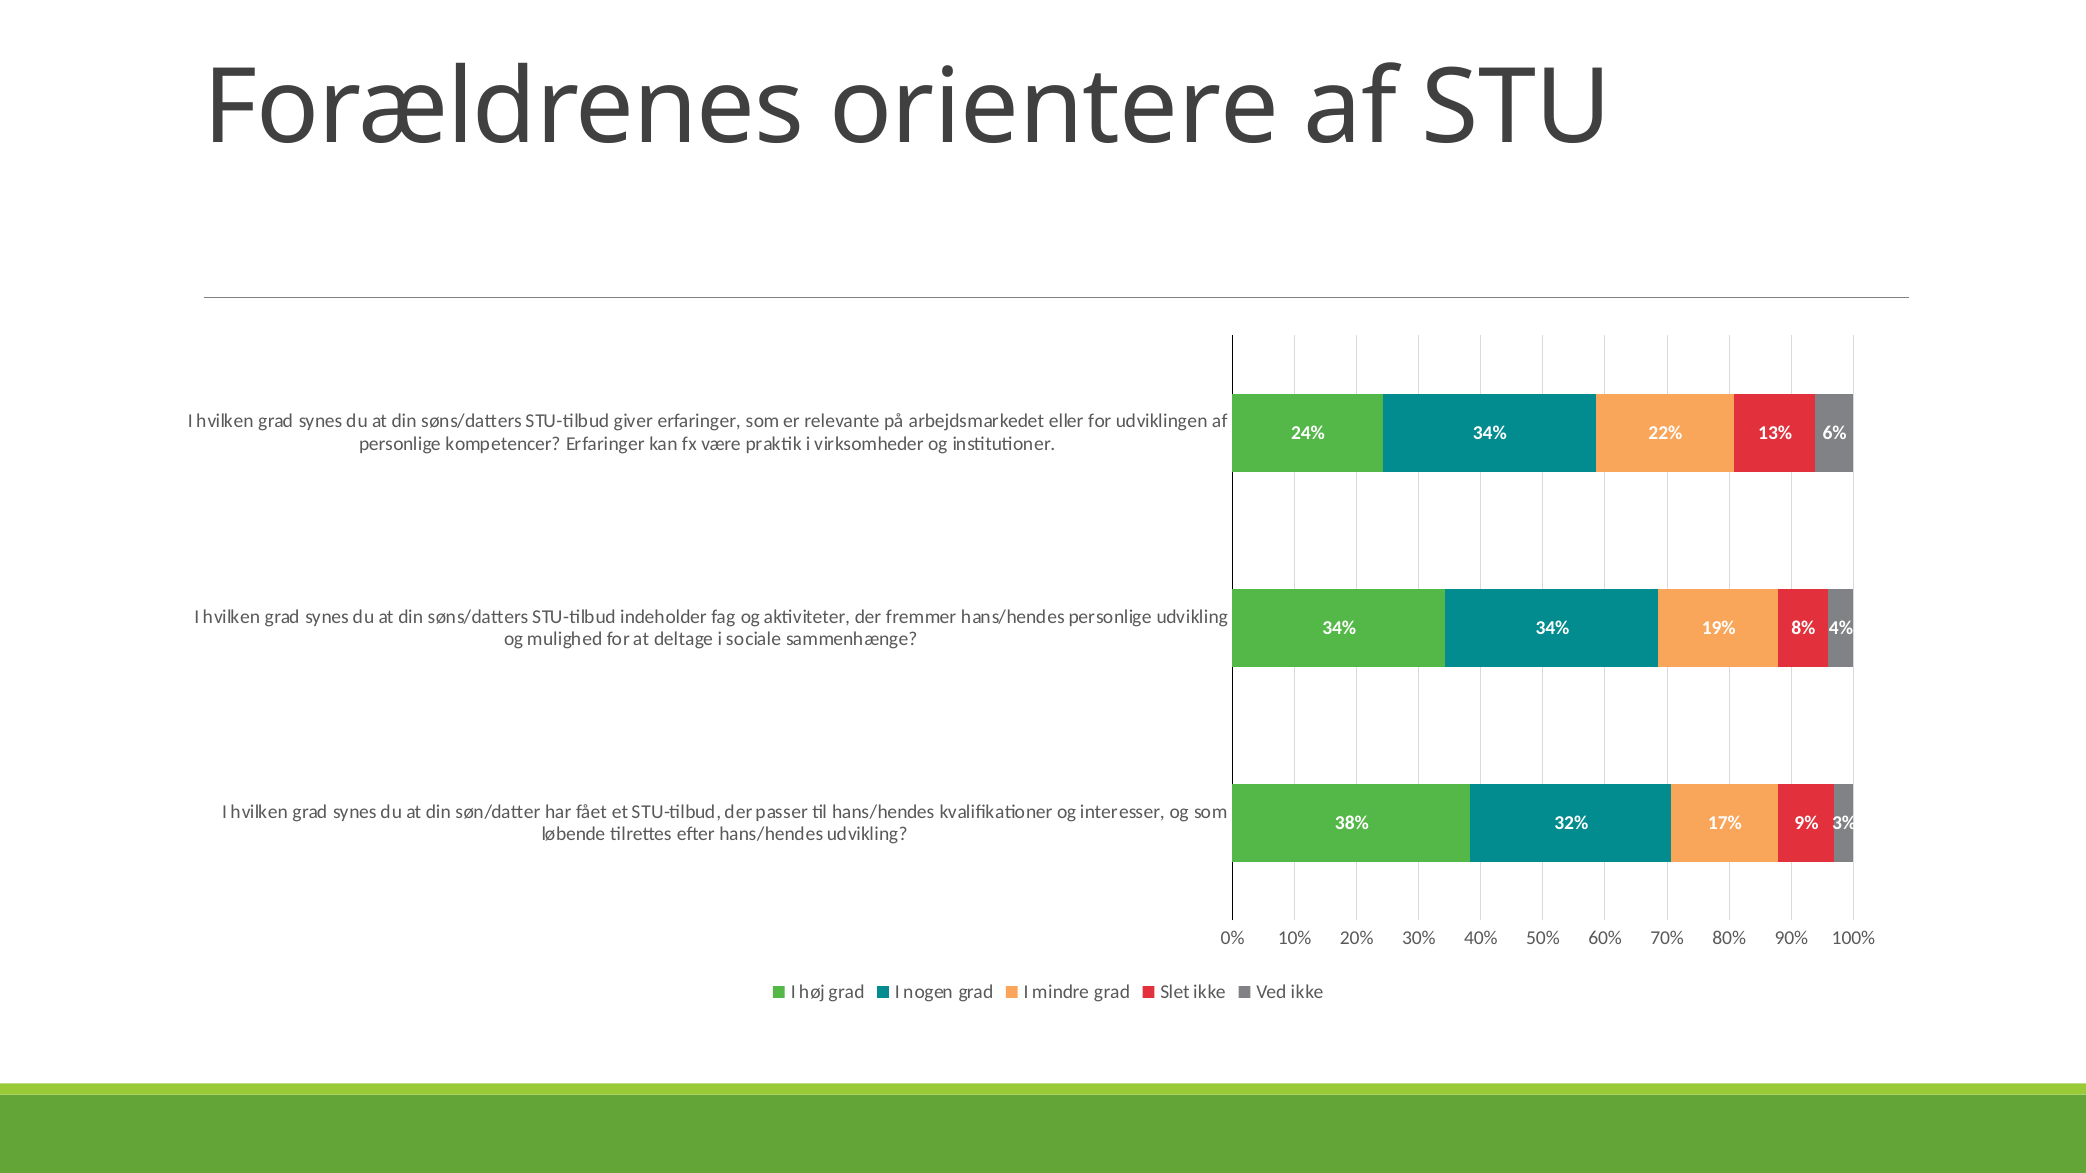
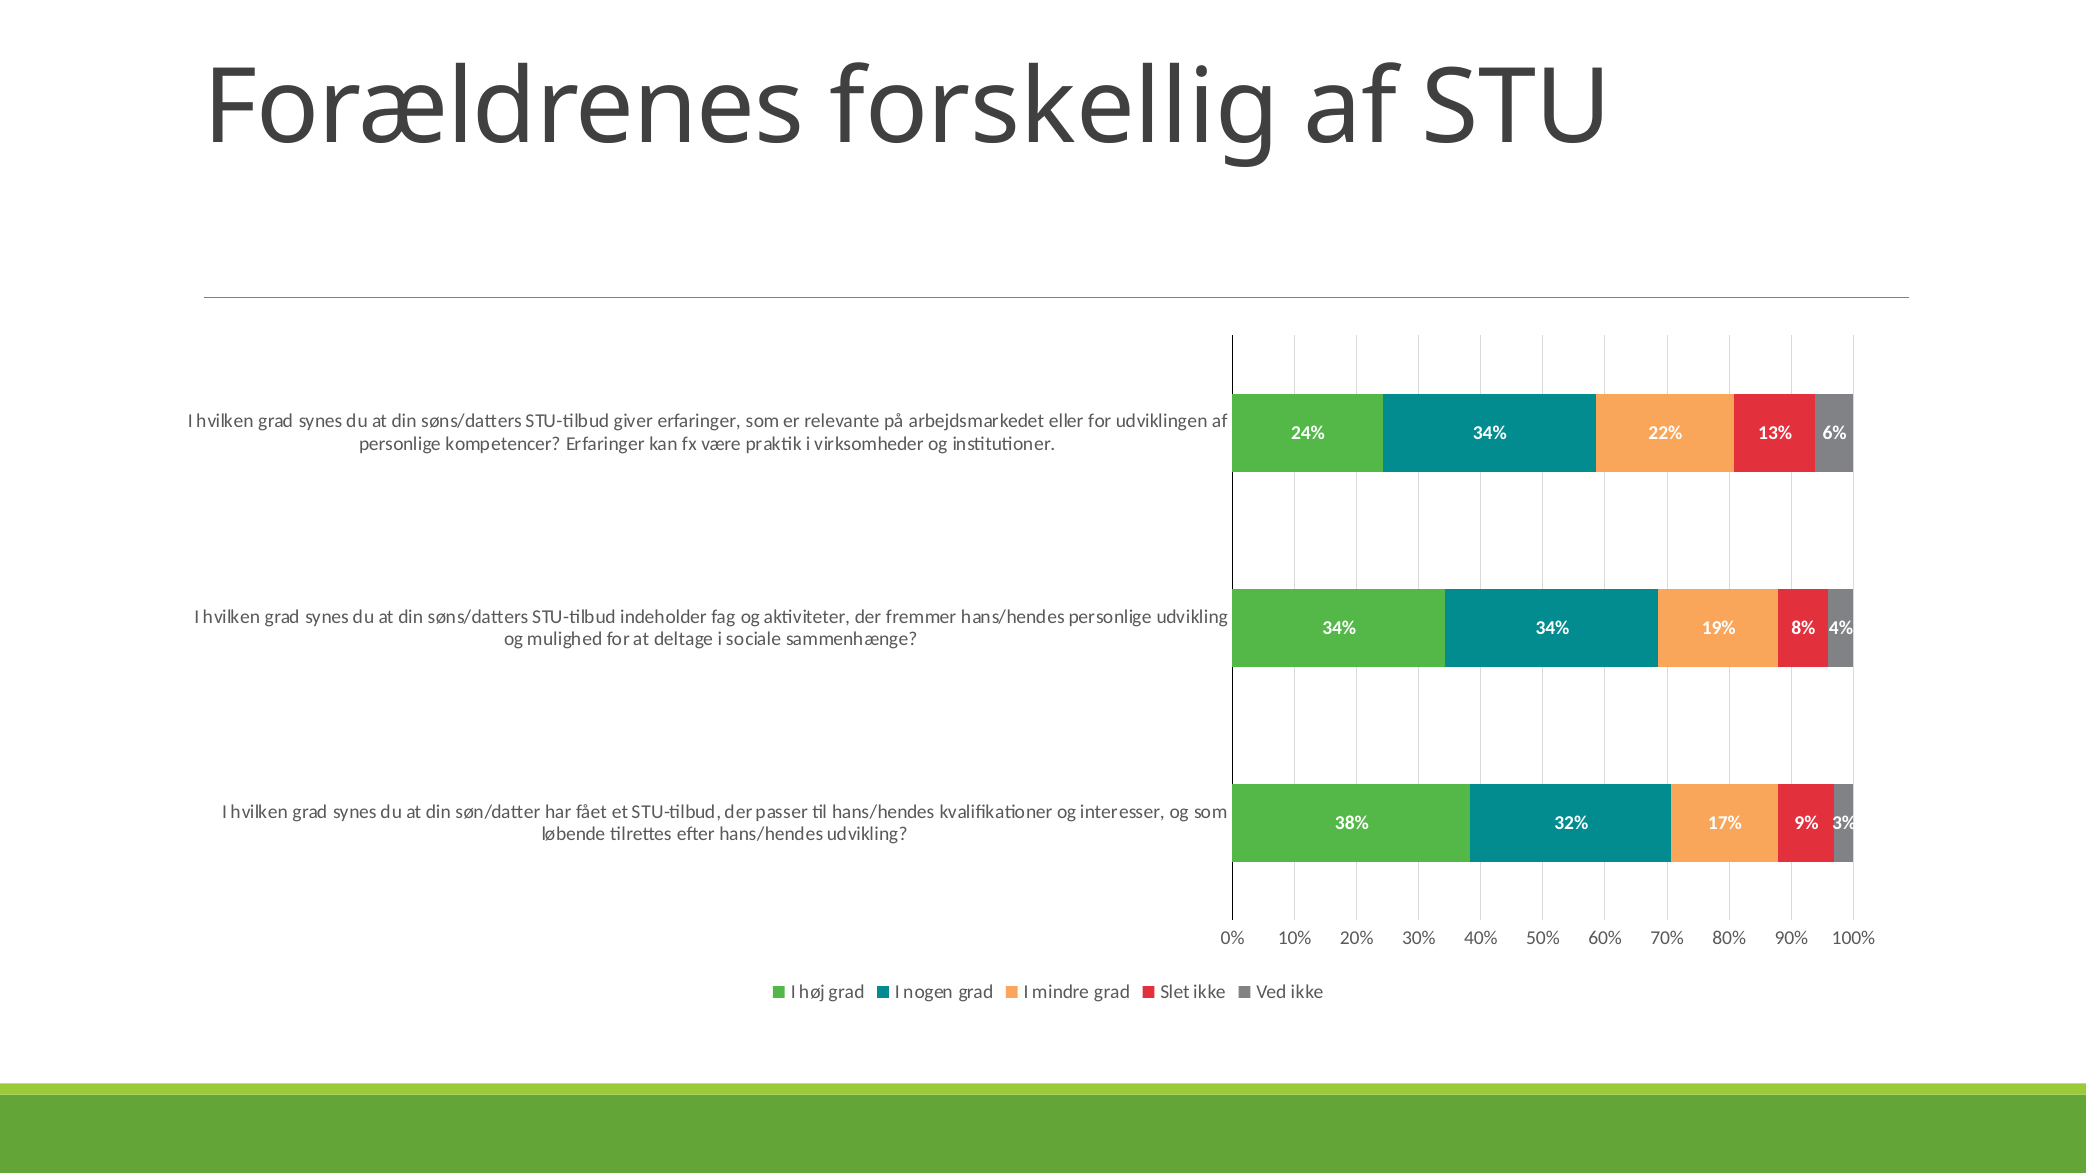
orientere: orientere -> forskellig
